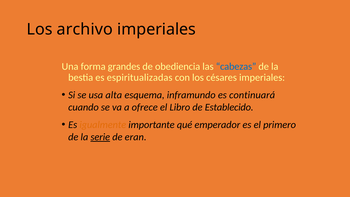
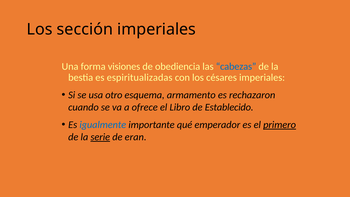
archivo: archivo -> sección
grandes: grandes -> visiones
alta: alta -> otro
inframundo: inframundo -> armamento
continuará: continuará -> rechazaron
igualmente colour: orange -> blue
primero underline: none -> present
